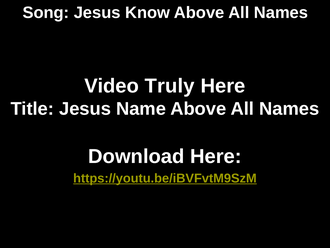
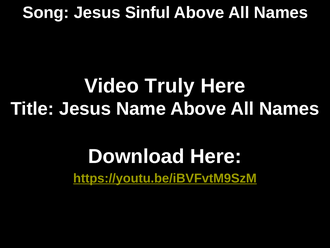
Know: Know -> Sinful
